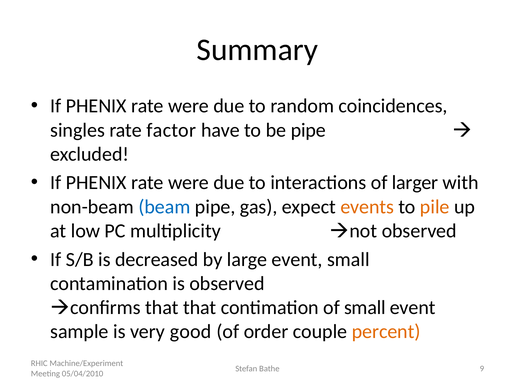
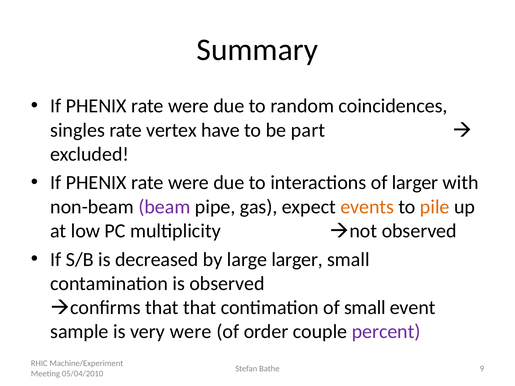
factor: factor -> vertex
be pipe: pipe -> part
beam colour: blue -> purple
large event: event -> larger
very good: good -> were
percent colour: orange -> purple
